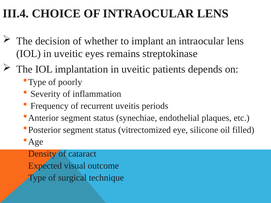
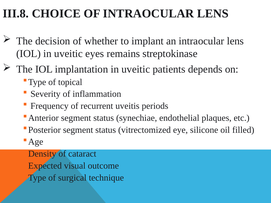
III.4: III.4 -> III.8
poorly: poorly -> topical
